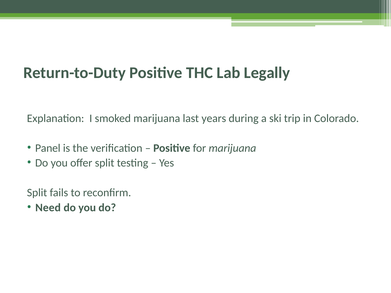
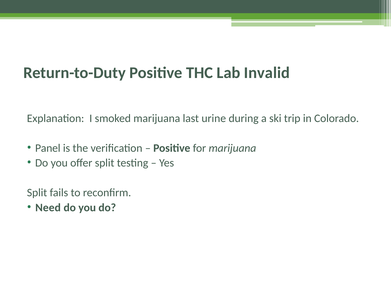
Legally: Legally -> Invalid
years: years -> urine
